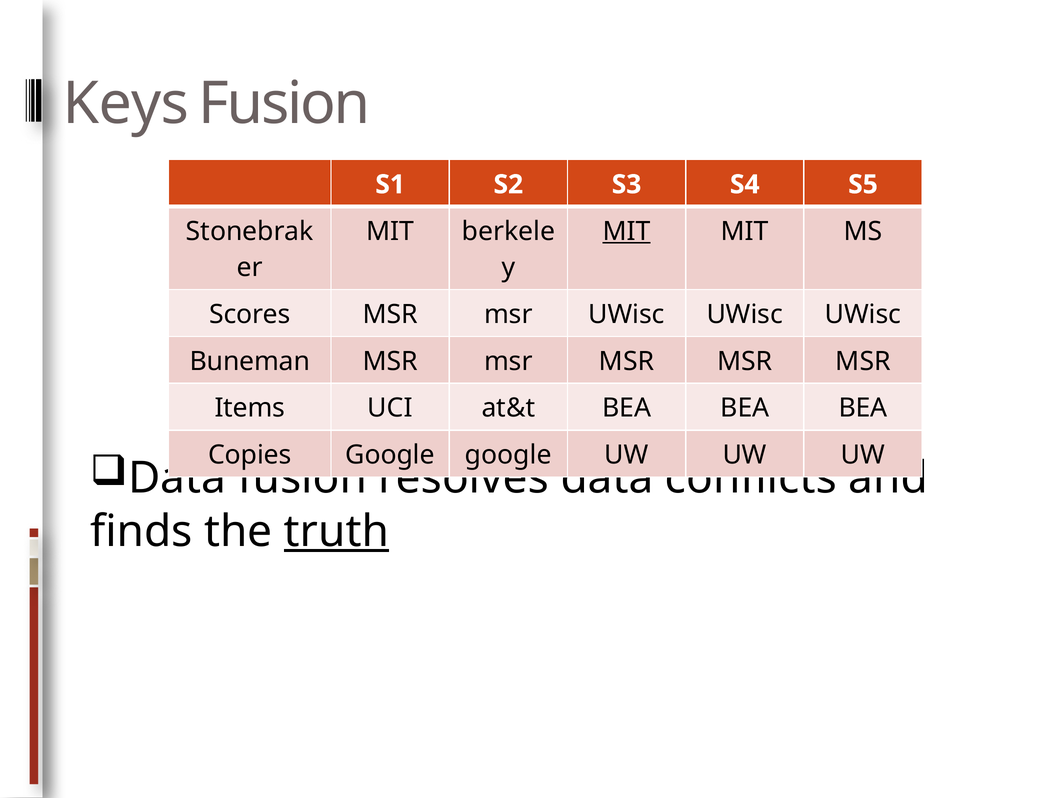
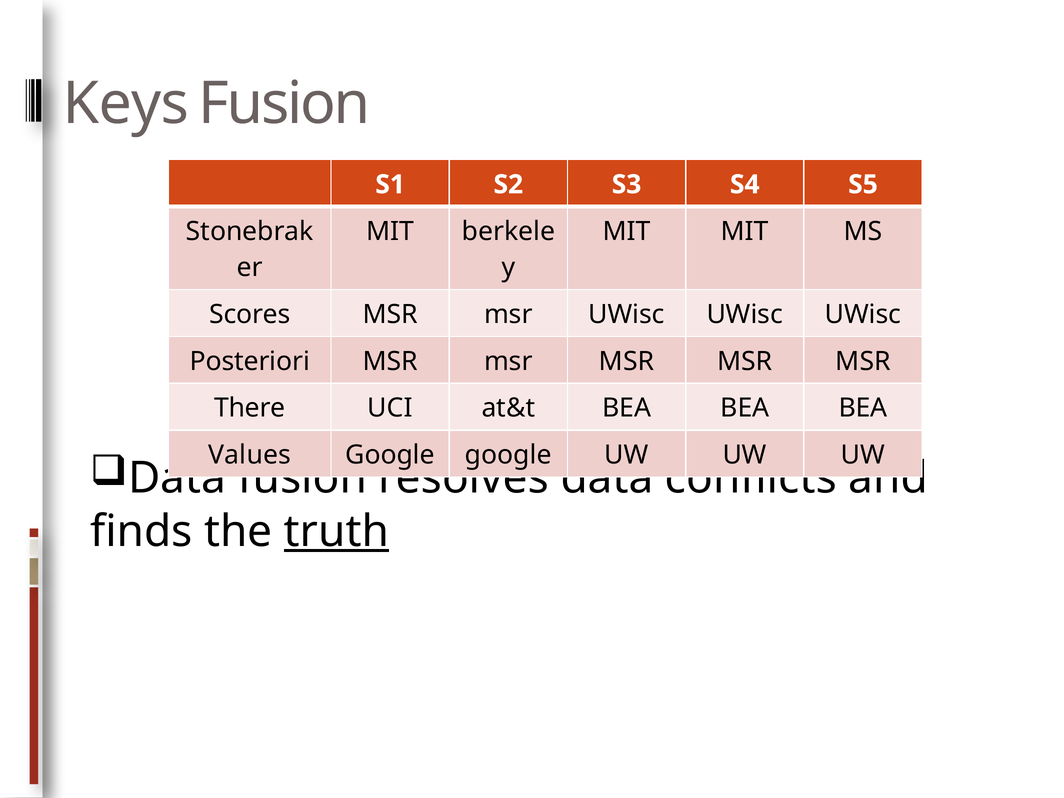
MIT at (627, 231) underline: present -> none
Buneman: Buneman -> Posteriori
Items: Items -> There
Copies: Copies -> Values
